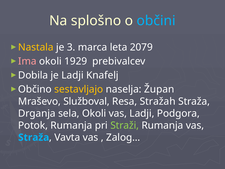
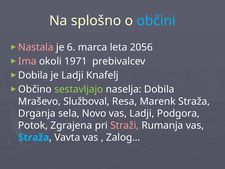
Nastala colour: yellow -> pink
3: 3 -> 6
2079: 2079 -> 2056
1929: 1929 -> 1971
sestavljajo colour: yellow -> light green
naselja Župan: Župan -> Dobila
Stražah: Stražah -> Marenk
sela Okoli: Okoli -> Novo
Potok Rumanja: Rumanja -> Zgrajena
Straži colour: light green -> pink
